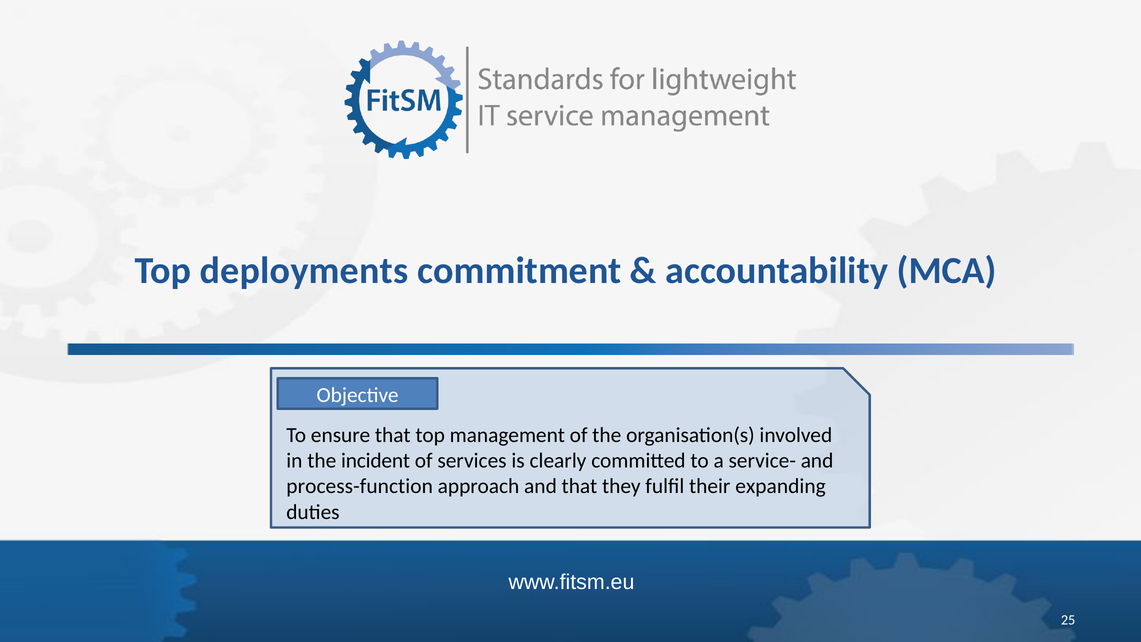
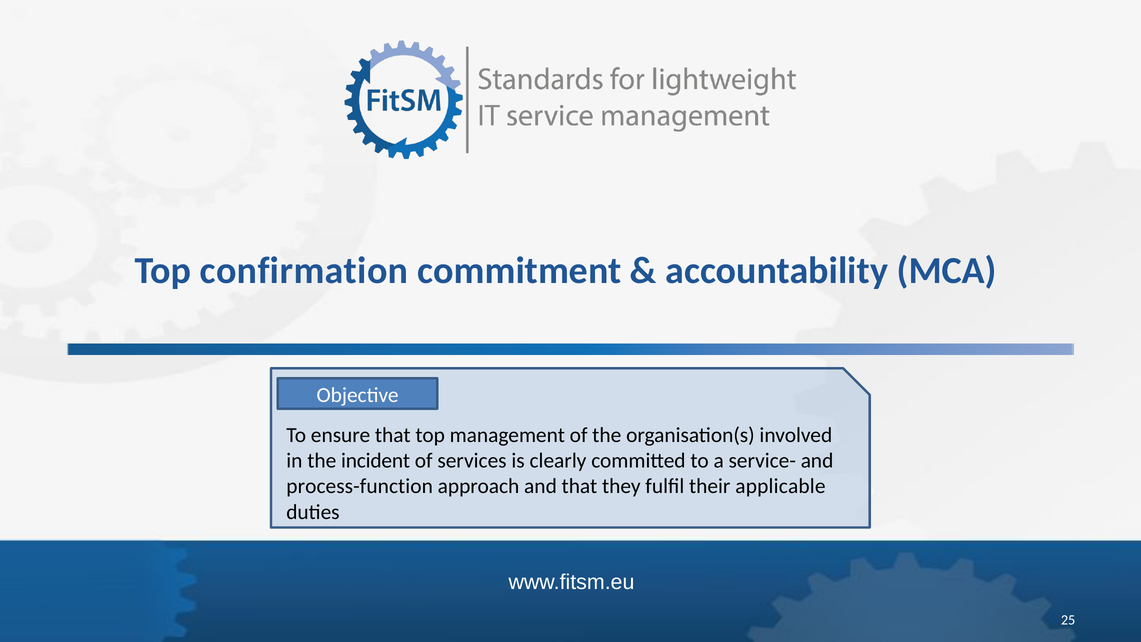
deployments: deployments -> confirmation
expanding: expanding -> applicable
